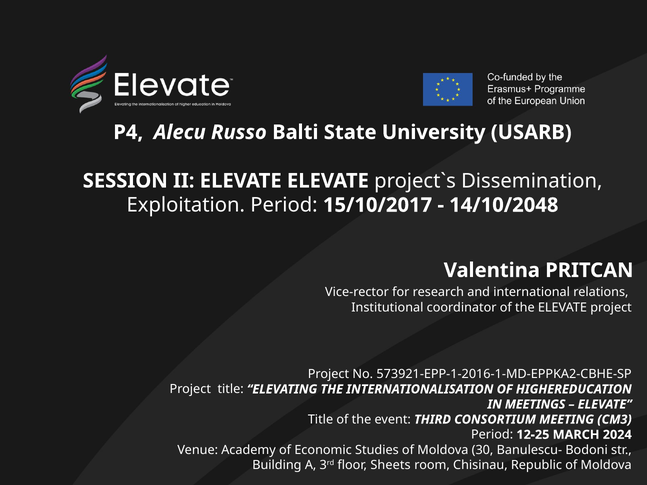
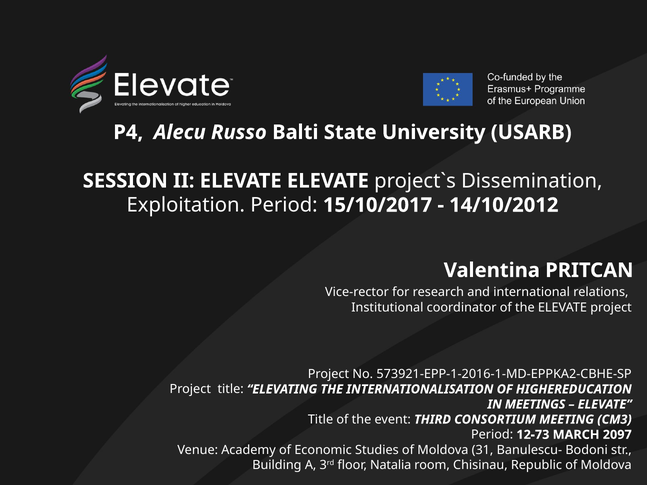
14/10/2048: 14/10/2048 -> 14/10/2012
12-25: 12-25 -> 12-73
2024: 2024 -> 2097
30: 30 -> 31
Sheets: Sheets -> Natalia
